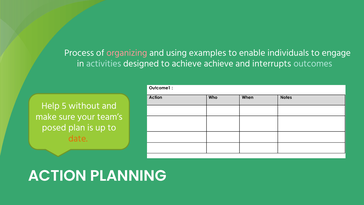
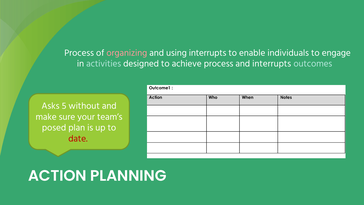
using examples: examples -> interrupts
achieve achieve: achieve -> process
Help: Help -> Asks
date colour: orange -> red
